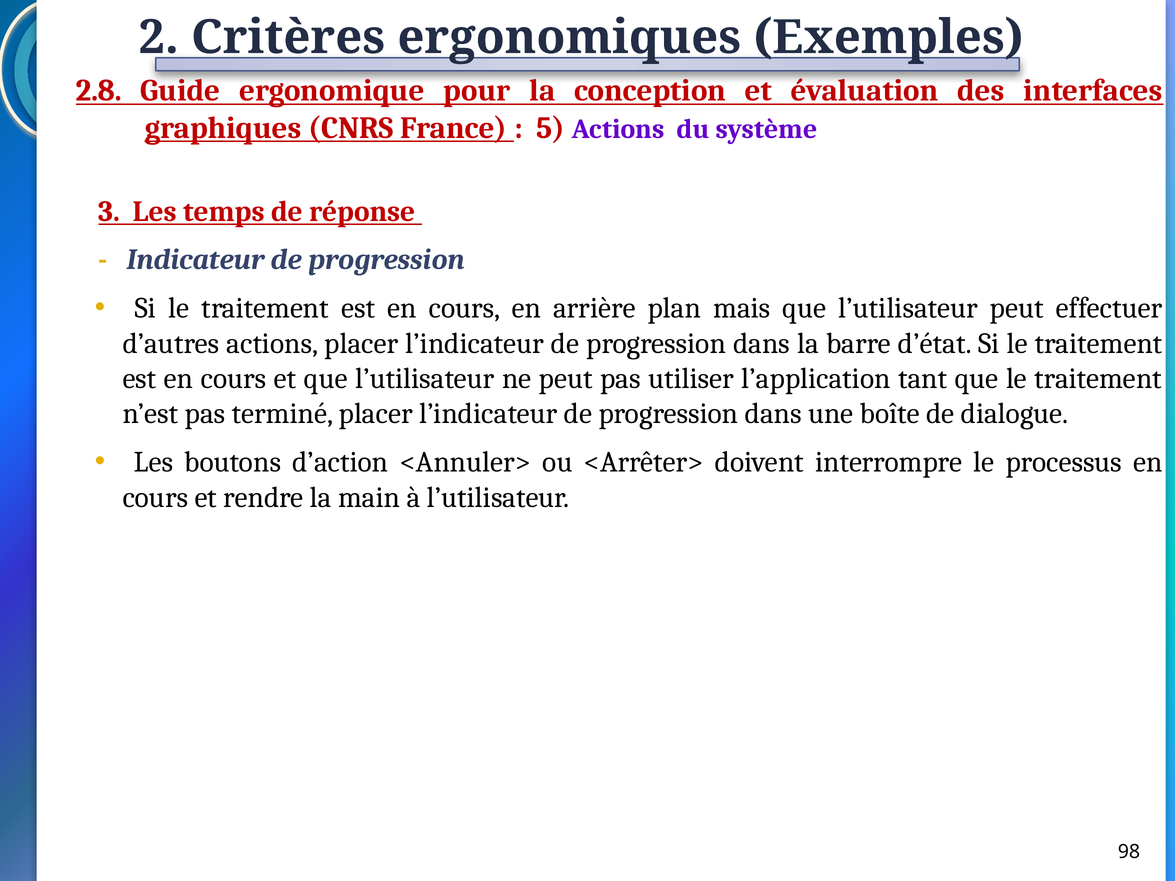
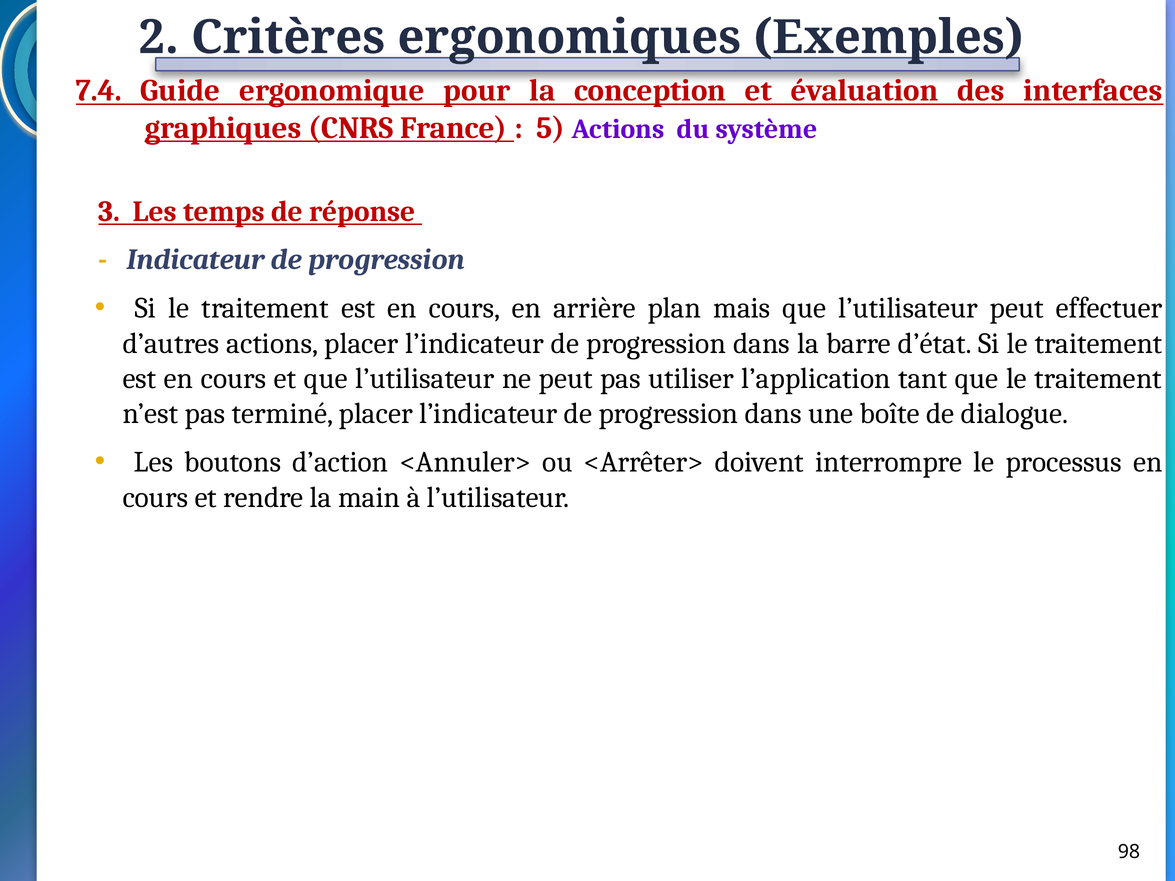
2.8: 2.8 -> 7.4
